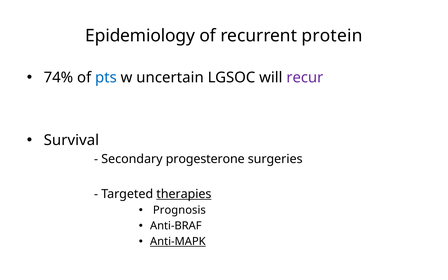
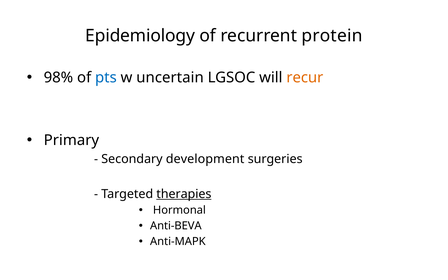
74%: 74% -> 98%
recur colour: purple -> orange
Survival: Survival -> Primary
progesterone: progesterone -> development
Prognosis: Prognosis -> Hormonal
Anti-BRAF: Anti-BRAF -> Anti-BEVA
Anti-MAPK underline: present -> none
